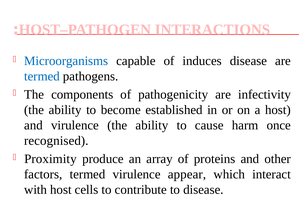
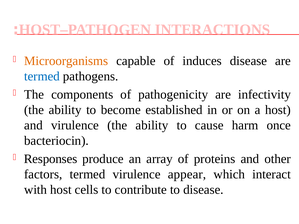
Microorganisms colour: blue -> orange
recognised: recognised -> bacteriocin
Proximity: Proximity -> Responses
